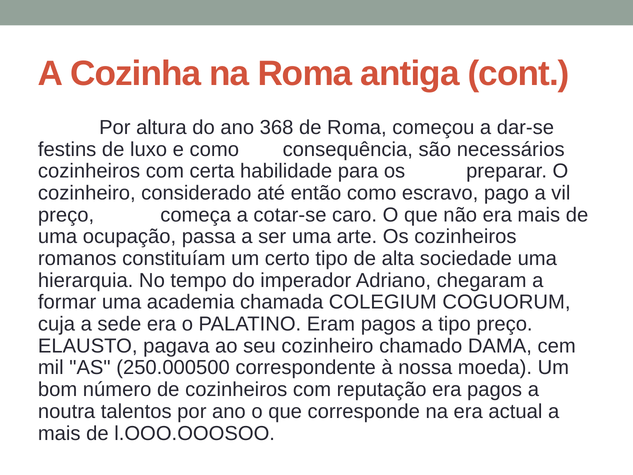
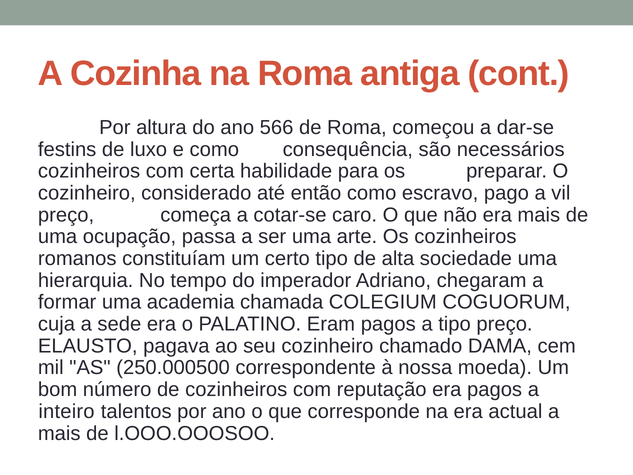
368: 368 -> 566
noutra: noutra -> inteiro
